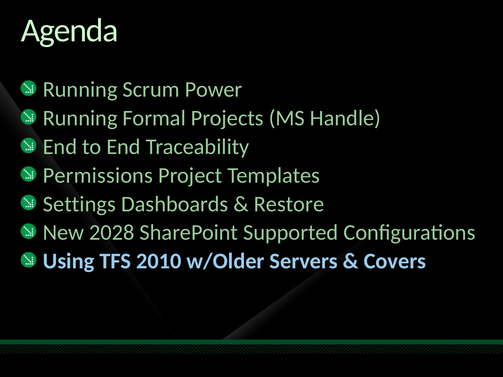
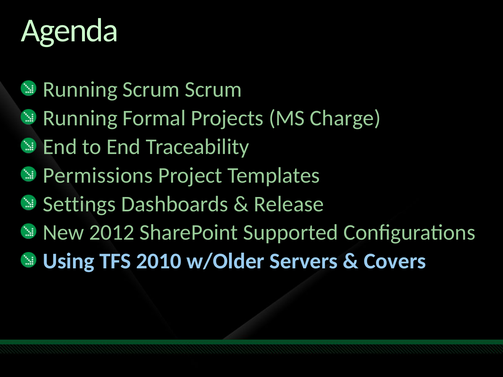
Scrum Power: Power -> Scrum
Handle: Handle -> Charge
Restore: Restore -> Release
2028: 2028 -> 2012
